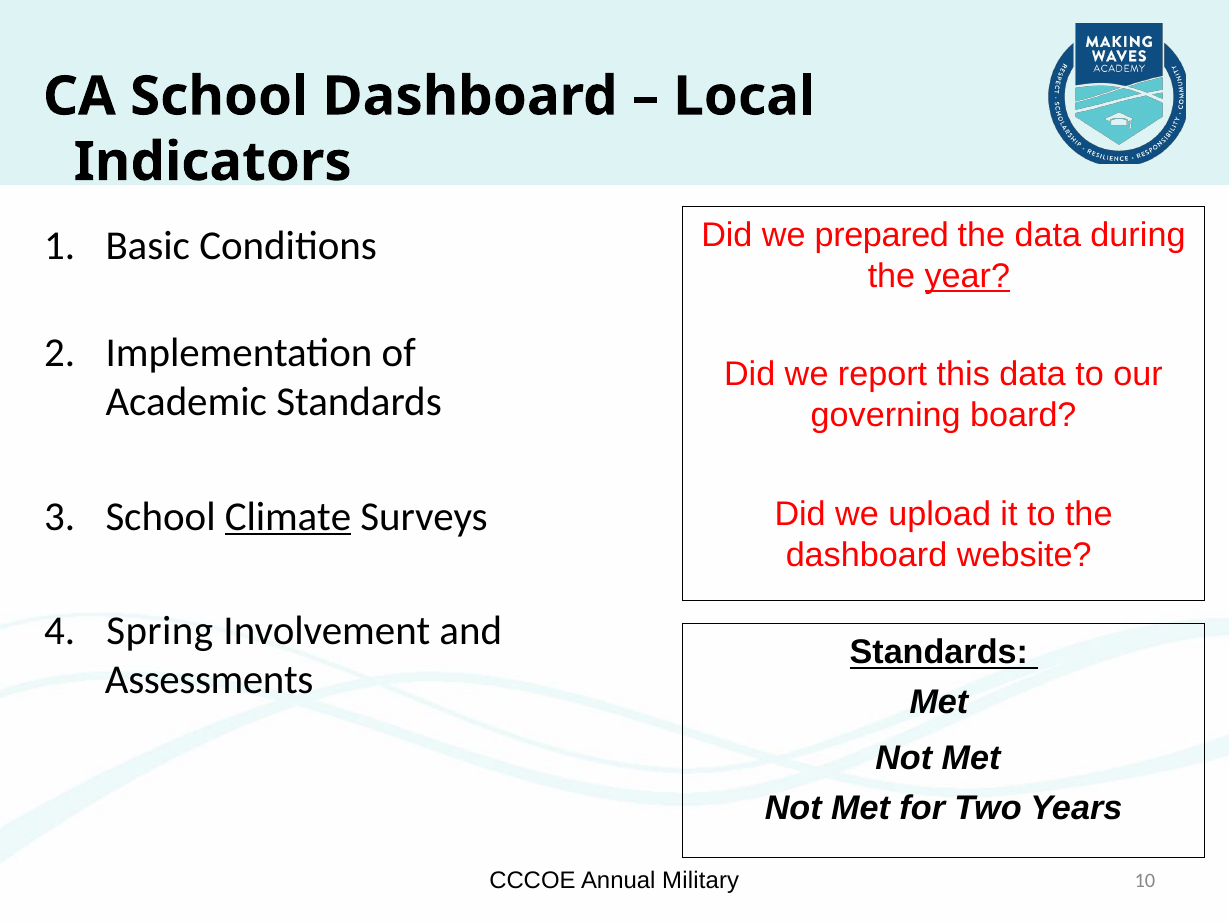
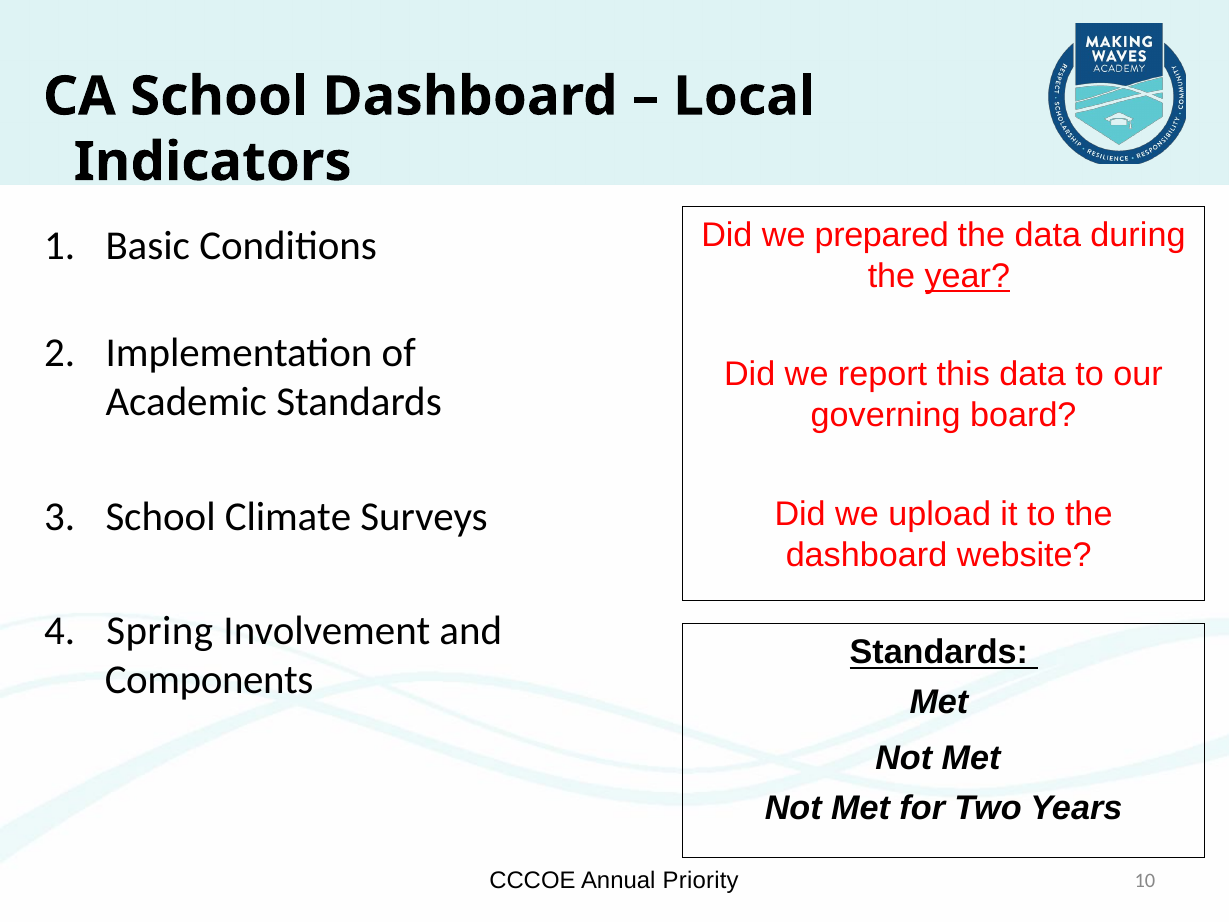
Climate underline: present -> none
Assessments: Assessments -> Components
Military: Military -> Priority
